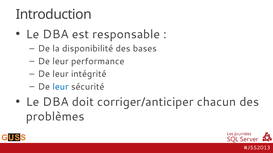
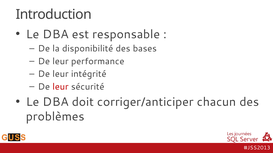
leur at (60, 87) colour: blue -> red
